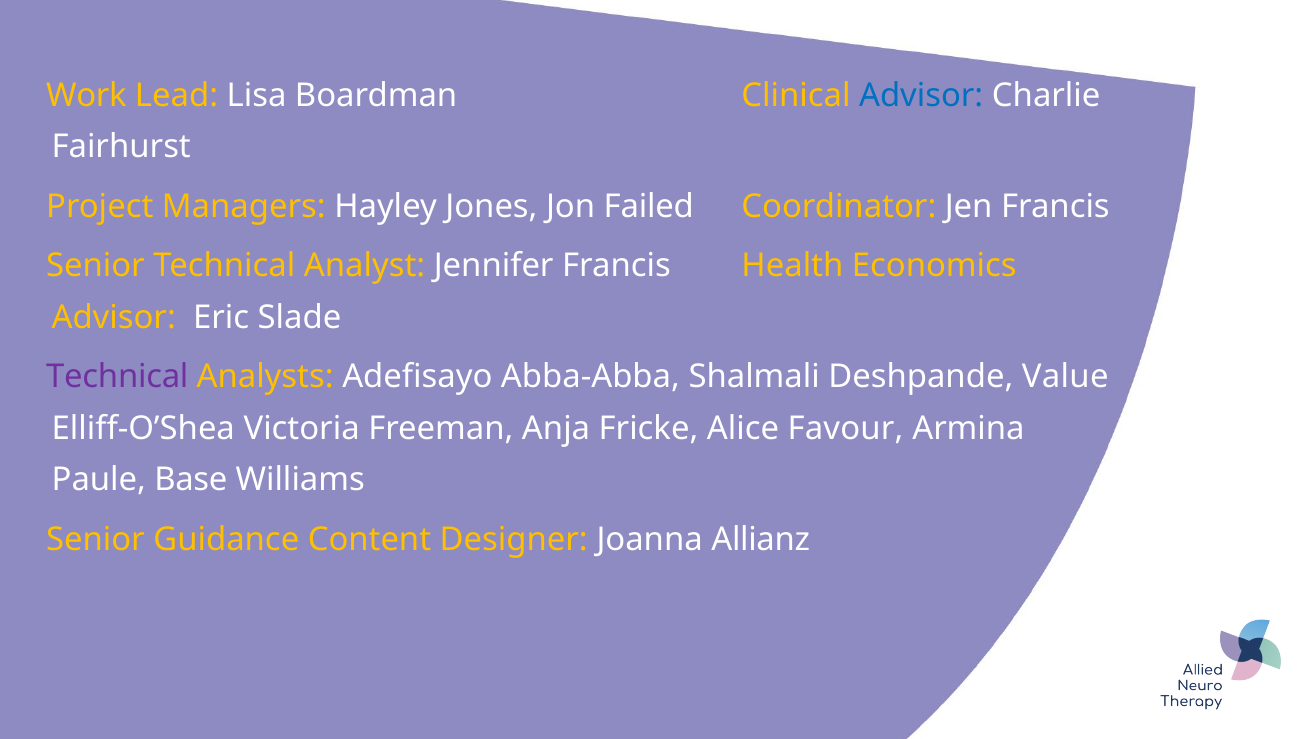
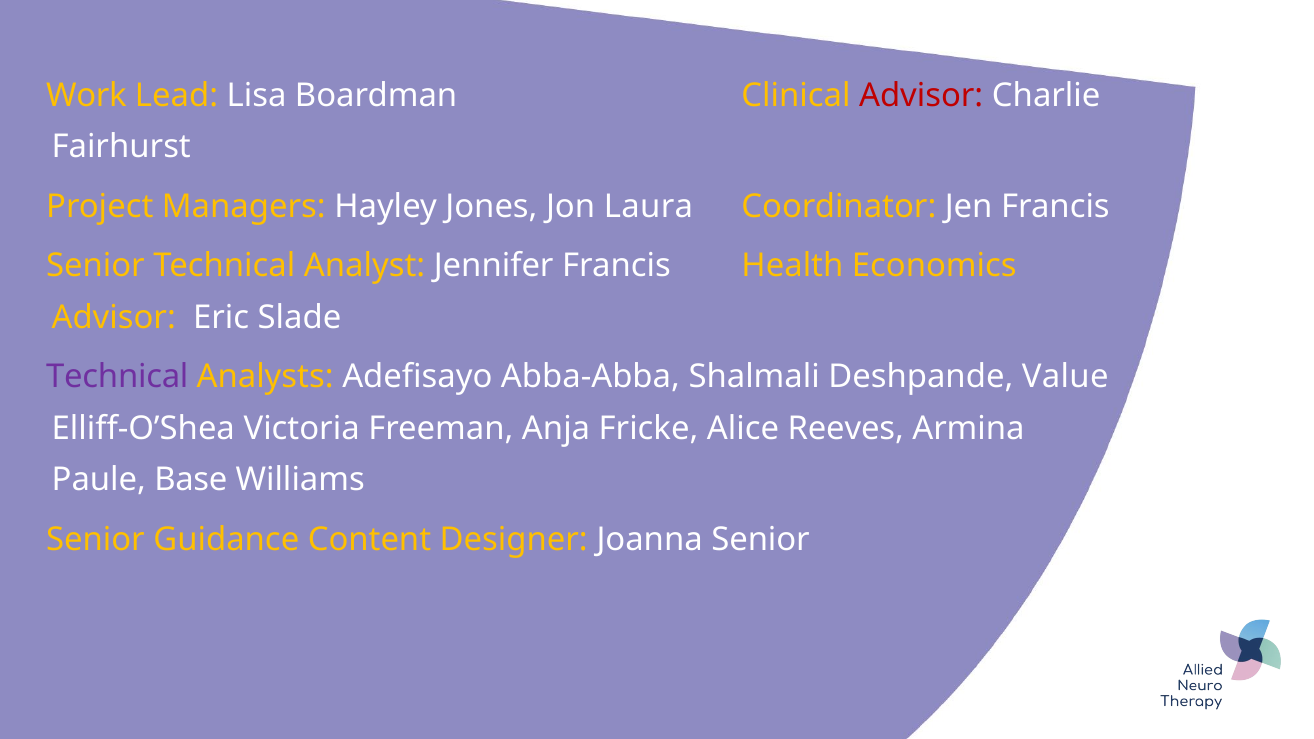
Advisor at (921, 95) colour: blue -> red
Failed: Failed -> Laura
Favour: Favour -> Reeves
Joanna Allianz: Allianz -> Senior
